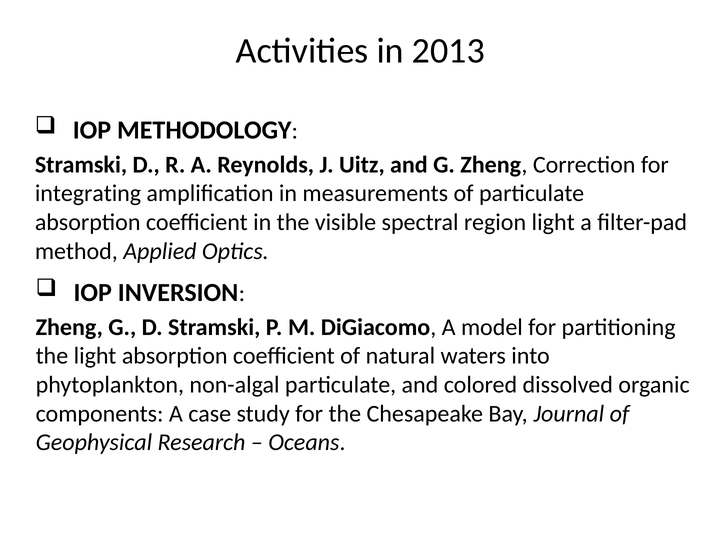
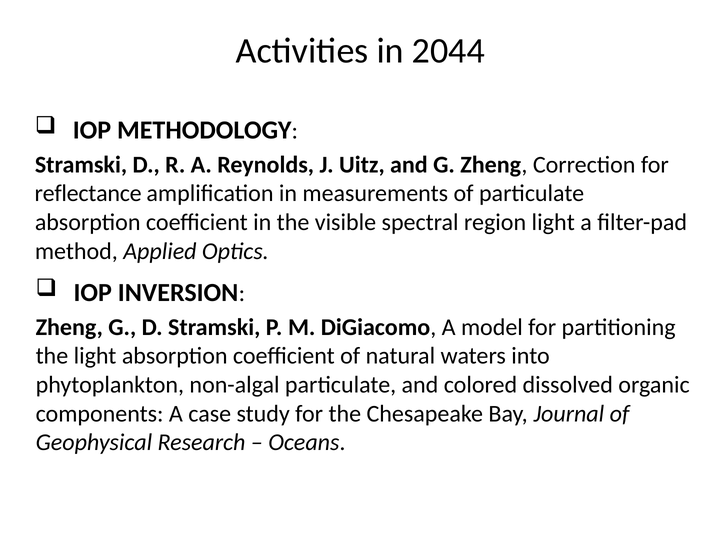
2013: 2013 -> 2044
integrating: integrating -> reflectance
